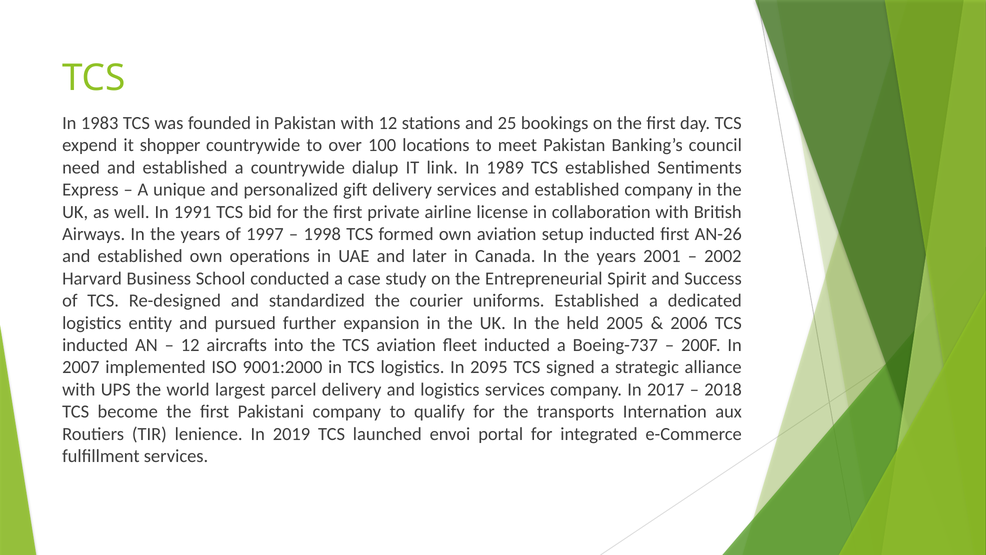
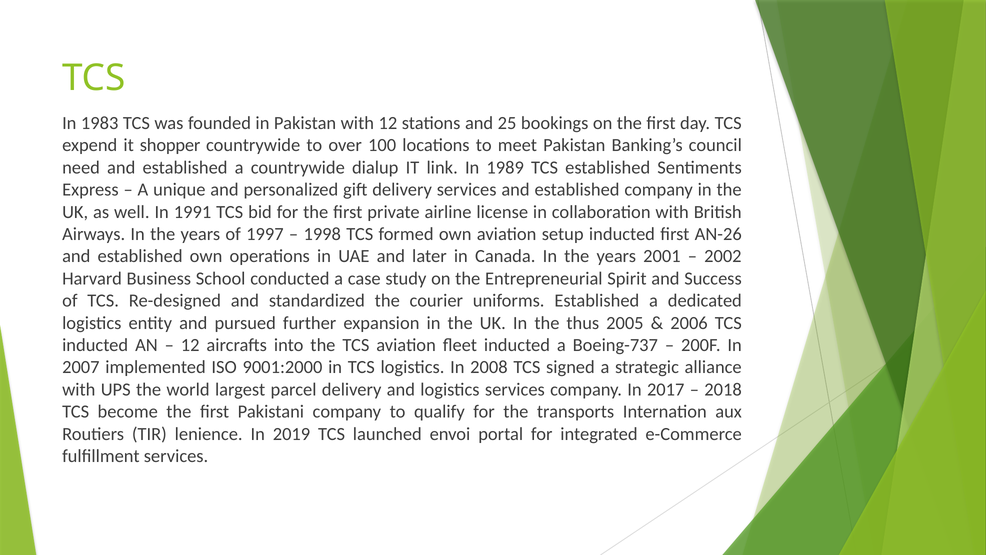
held: held -> thus
2095: 2095 -> 2008
